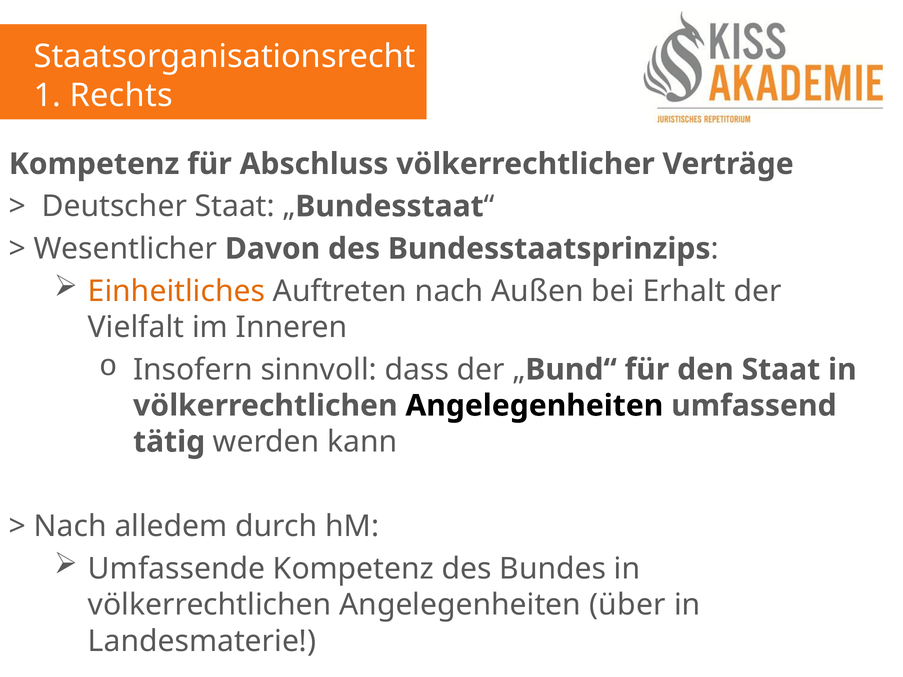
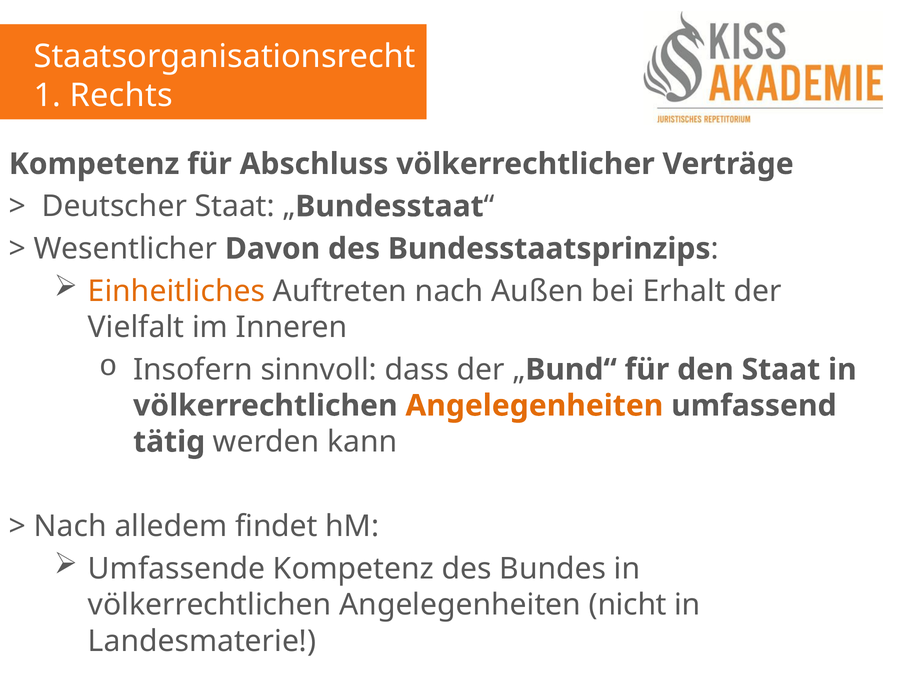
Angelegenheiten at (534, 406) colour: black -> orange
durch: durch -> findet
über: über -> nicht
